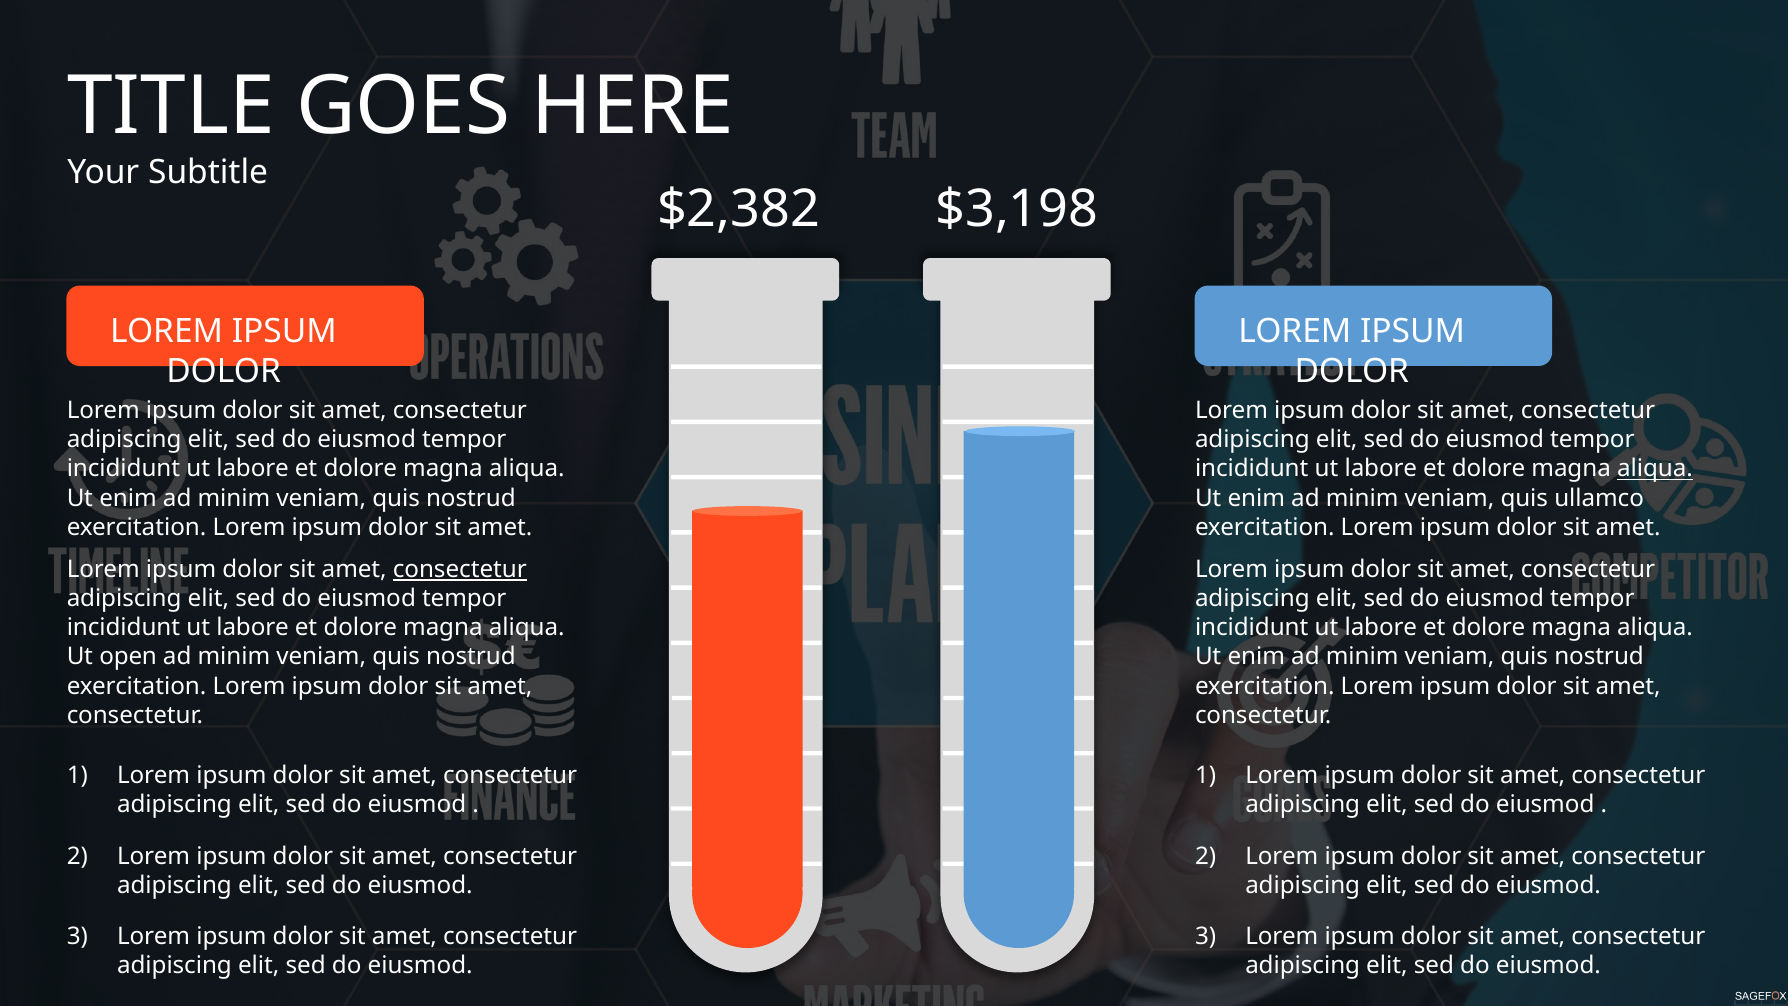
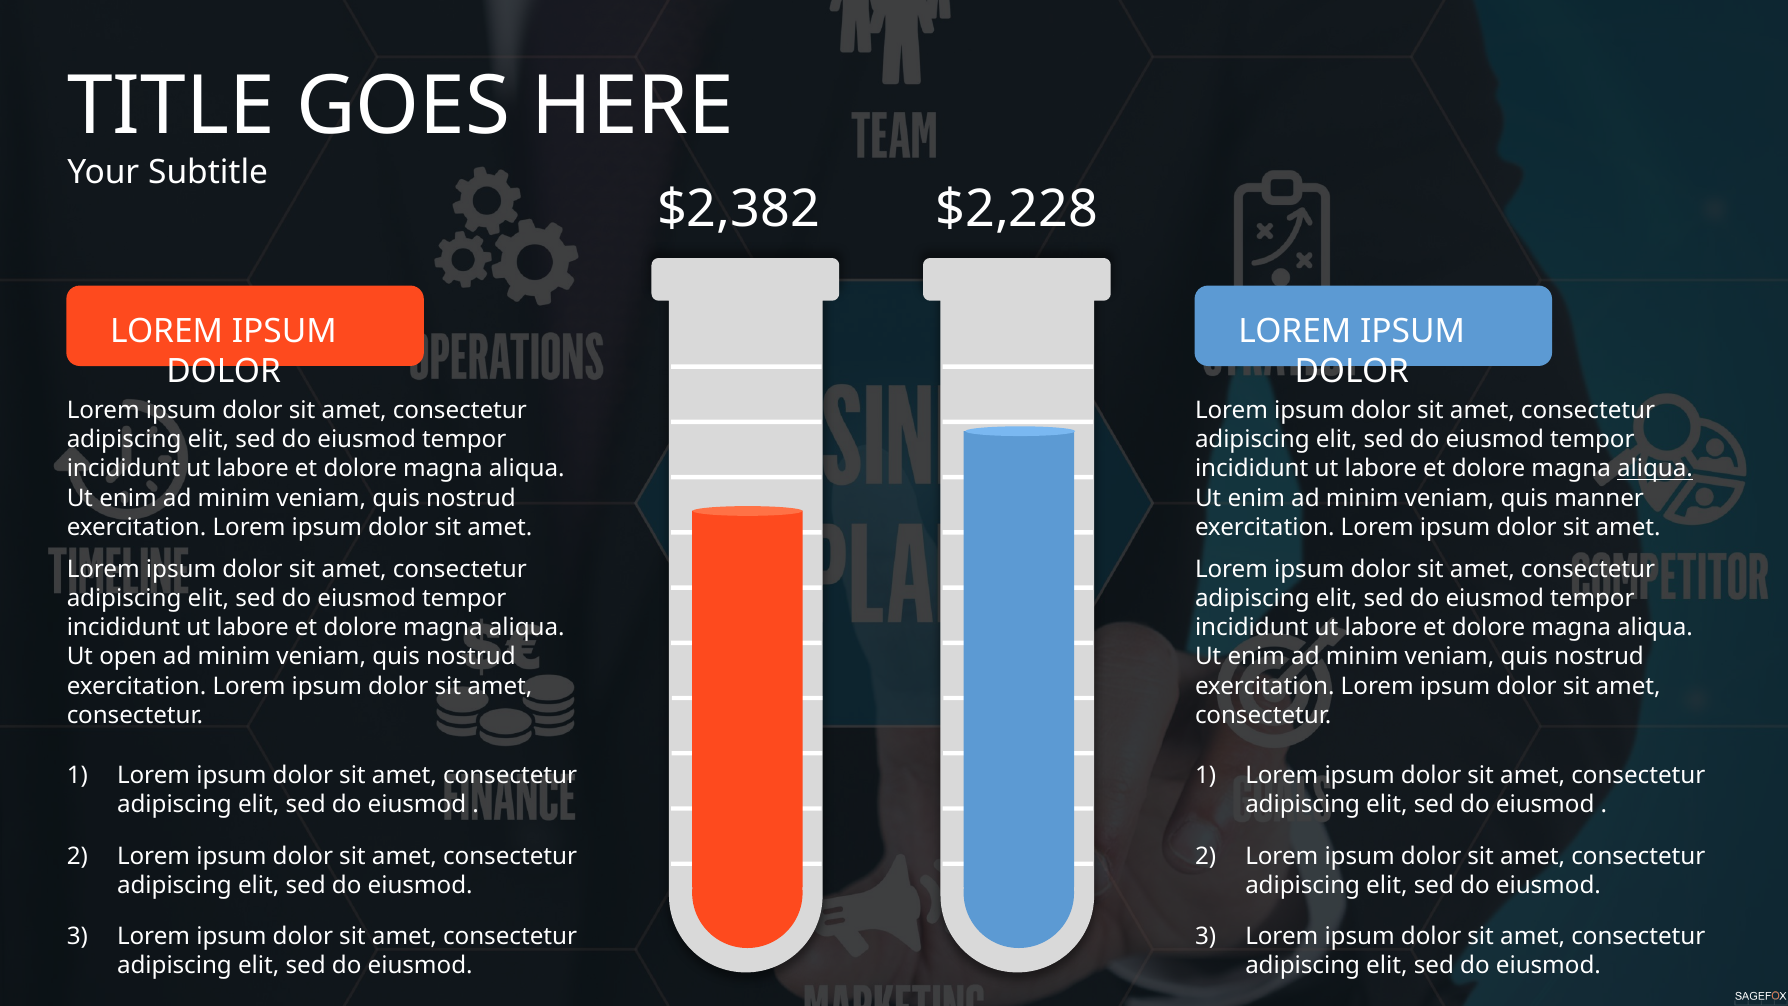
$3,198: $3,198 -> $2,228
ullamco: ullamco -> manner
consectetur at (460, 570) underline: present -> none
